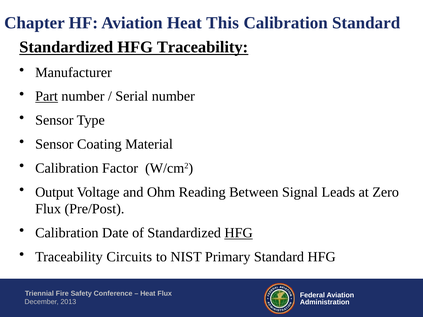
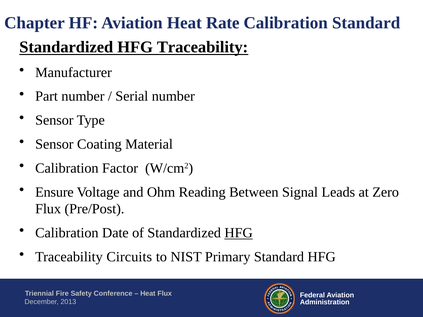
This: This -> Rate
Part underline: present -> none
Output: Output -> Ensure
